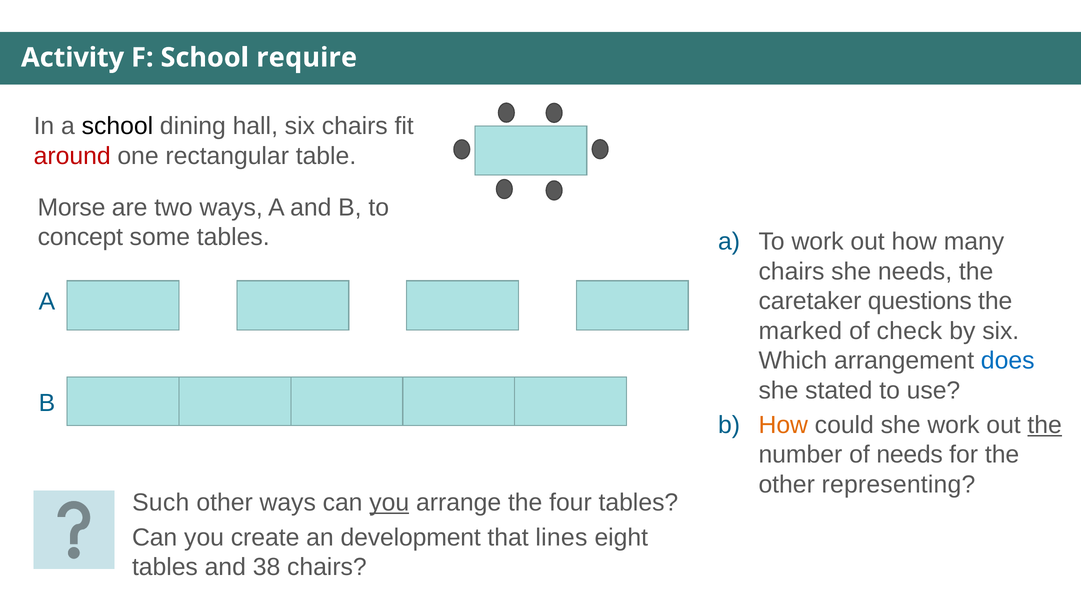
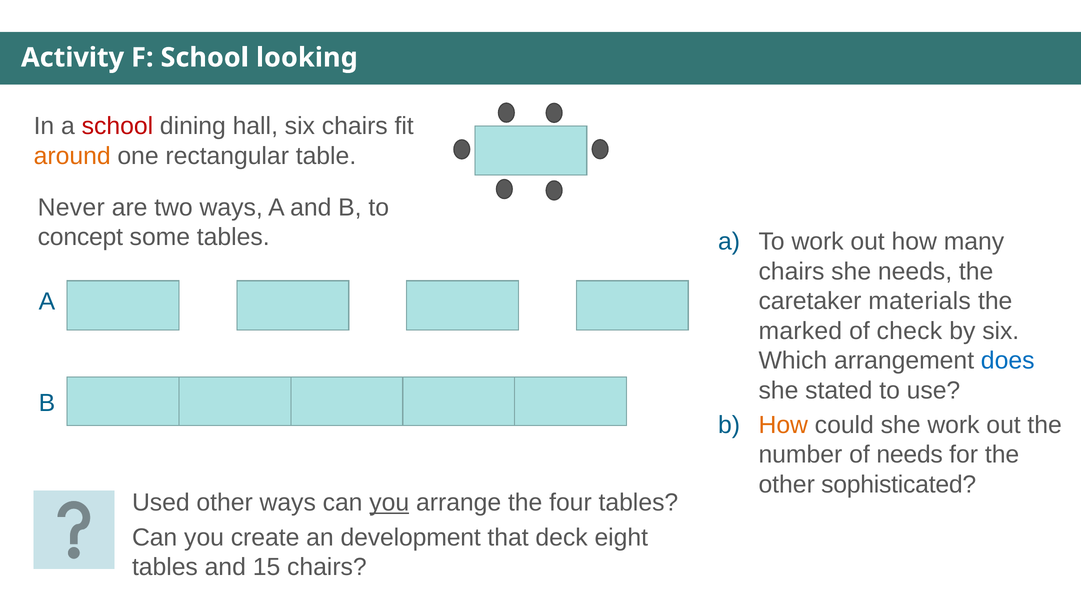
require: require -> looking
school at (117, 126) colour: black -> red
around colour: red -> orange
Morse: Morse -> Never
questions: questions -> materials
the at (1045, 425) underline: present -> none
representing: representing -> sophisticated
Such: Such -> Used
lines: lines -> deck
38: 38 -> 15
